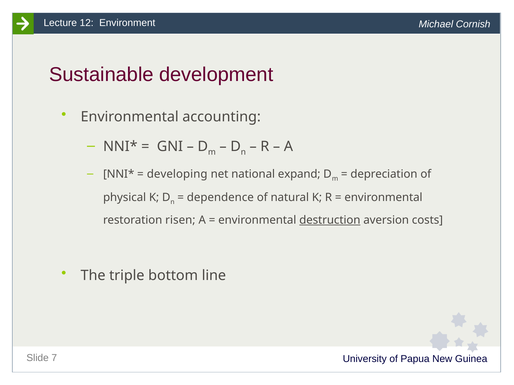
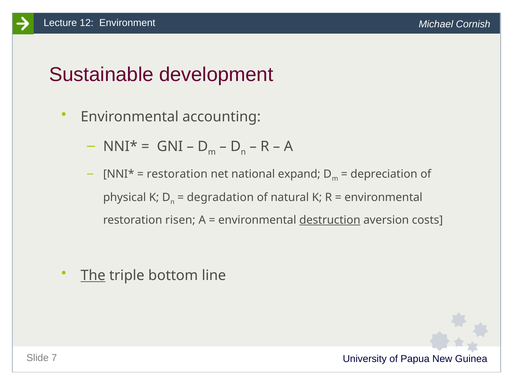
developing at (177, 174): developing -> restoration
dependence: dependence -> degradation
The underline: none -> present
